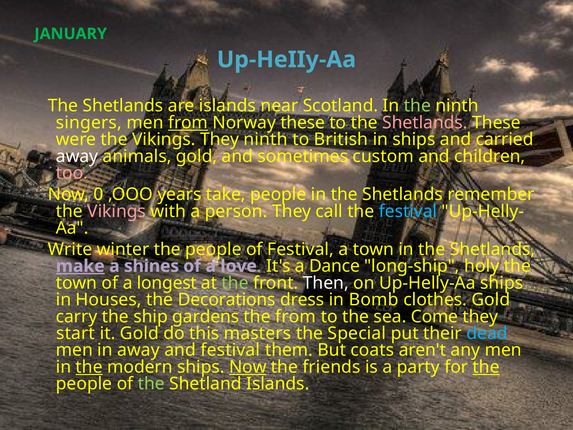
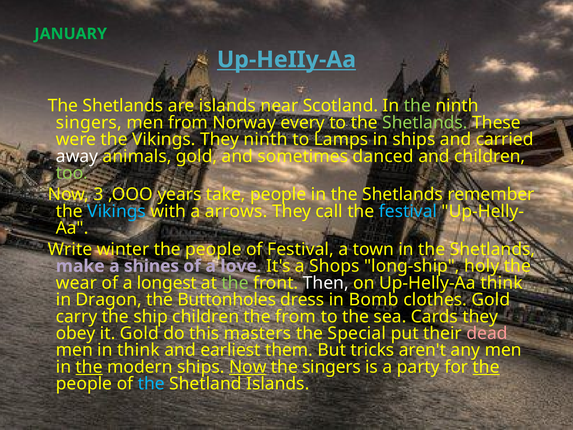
Up-HeIIy-Aa underline: none -> present
from at (188, 123) underline: present -> none
Norway these: these -> every
Shetlands at (425, 123) colour: pink -> light green
British: British -> Lamps
custom: custom -> danced
too colour: pink -> light green
0: 0 -> 3
Vikings at (117, 211) colour: pink -> light blue
person: person -> arrows
make underline: present -> none
Dance: Dance -> Shops
town at (76, 283): town -> wear
Up-Helly-Aa ships: ships -> think
Houses: Houses -> Dragon
Decorations: Decorations -> Buttonholes
ship gardens: gardens -> children
Come: Come -> Cards
start: start -> obey
dead colour: light blue -> pink
in away: away -> think
and festival: festival -> earliest
coats: coats -> tricks
the friends: friends -> singers
the at (151, 384) colour: light green -> light blue
